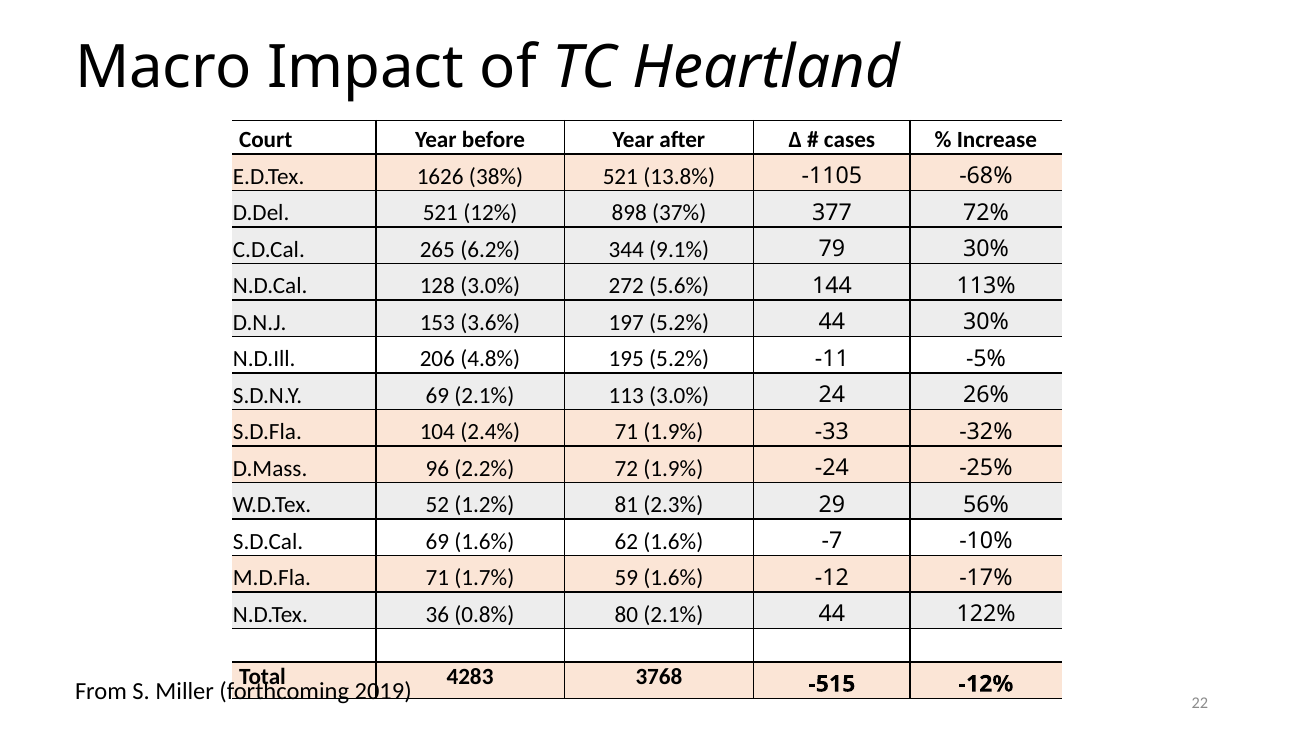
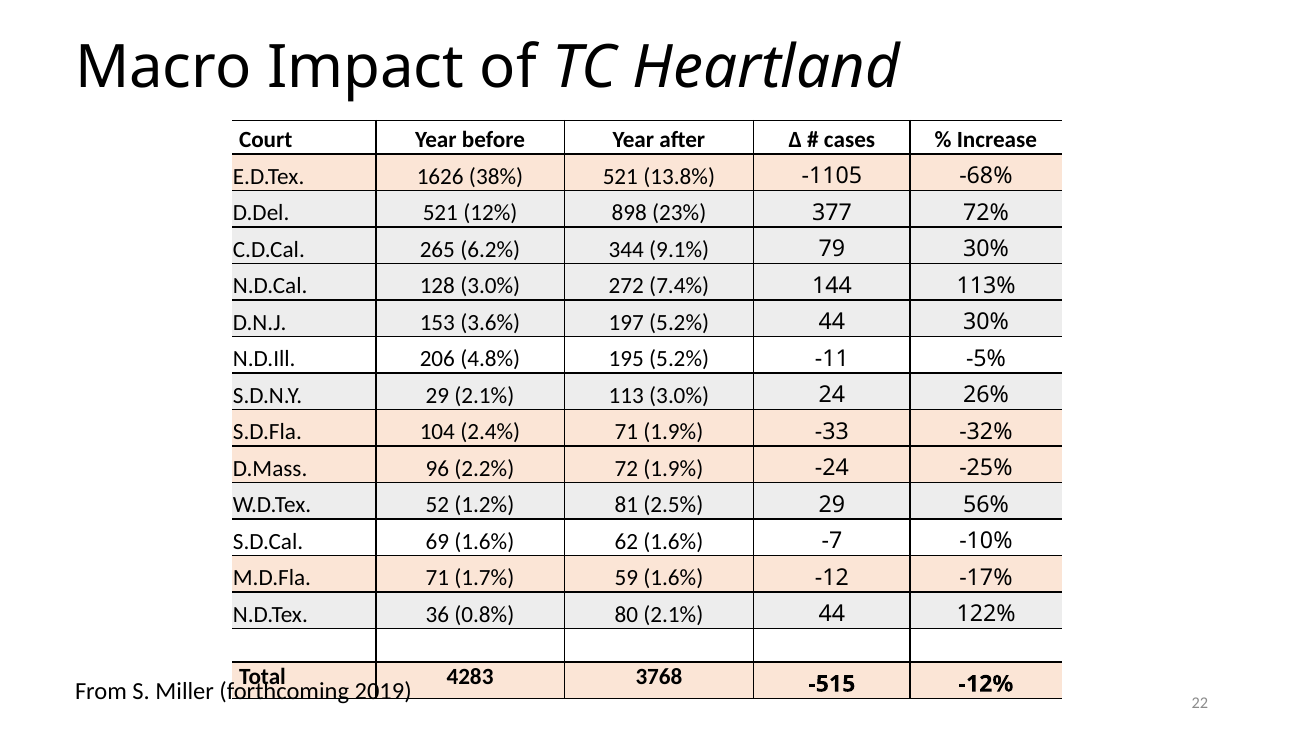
37%: 37% -> 23%
5.6%: 5.6% -> 7.4%
S.D.N.Y 69: 69 -> 29
2.3%: 2.3% -> 2.5%
